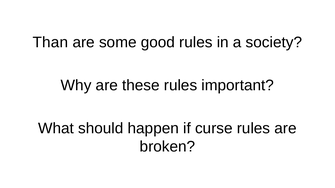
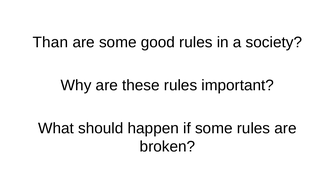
if curse: curse -> some
